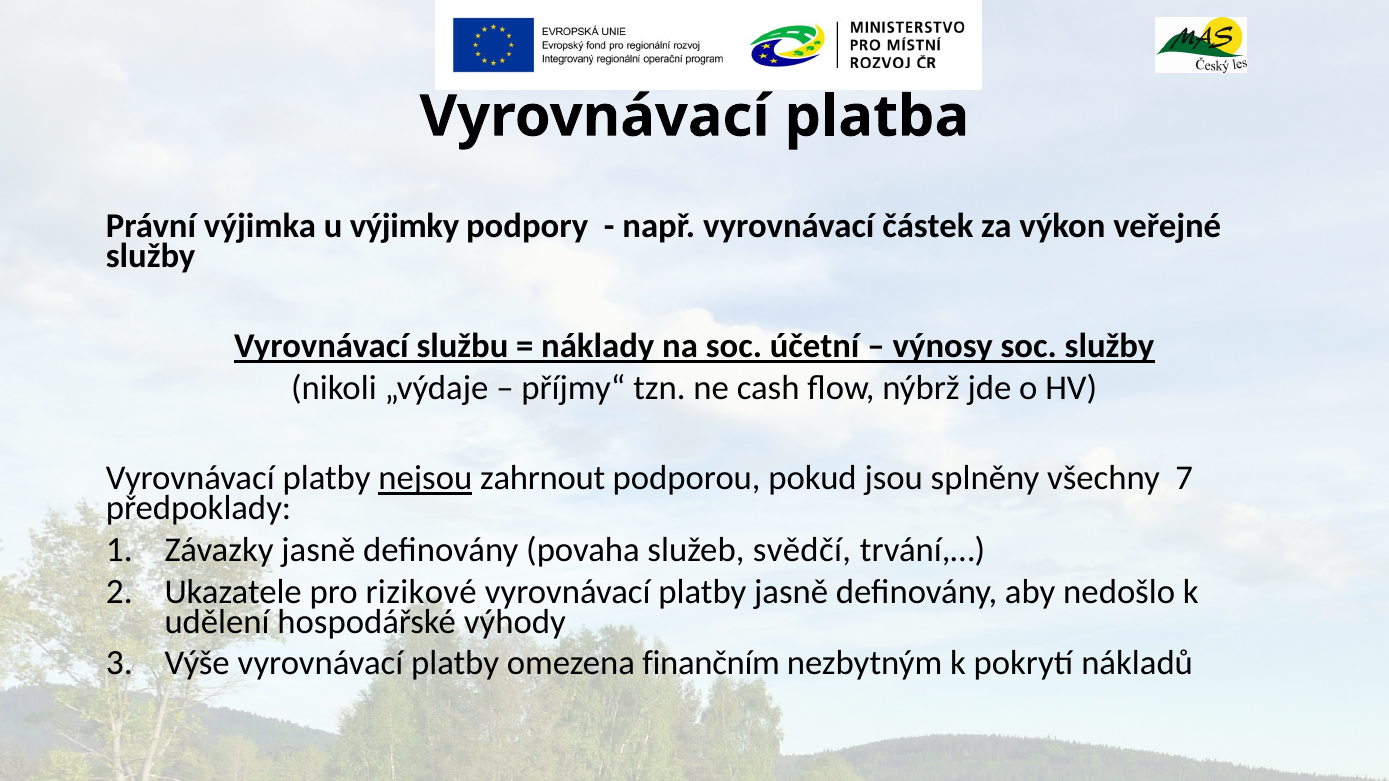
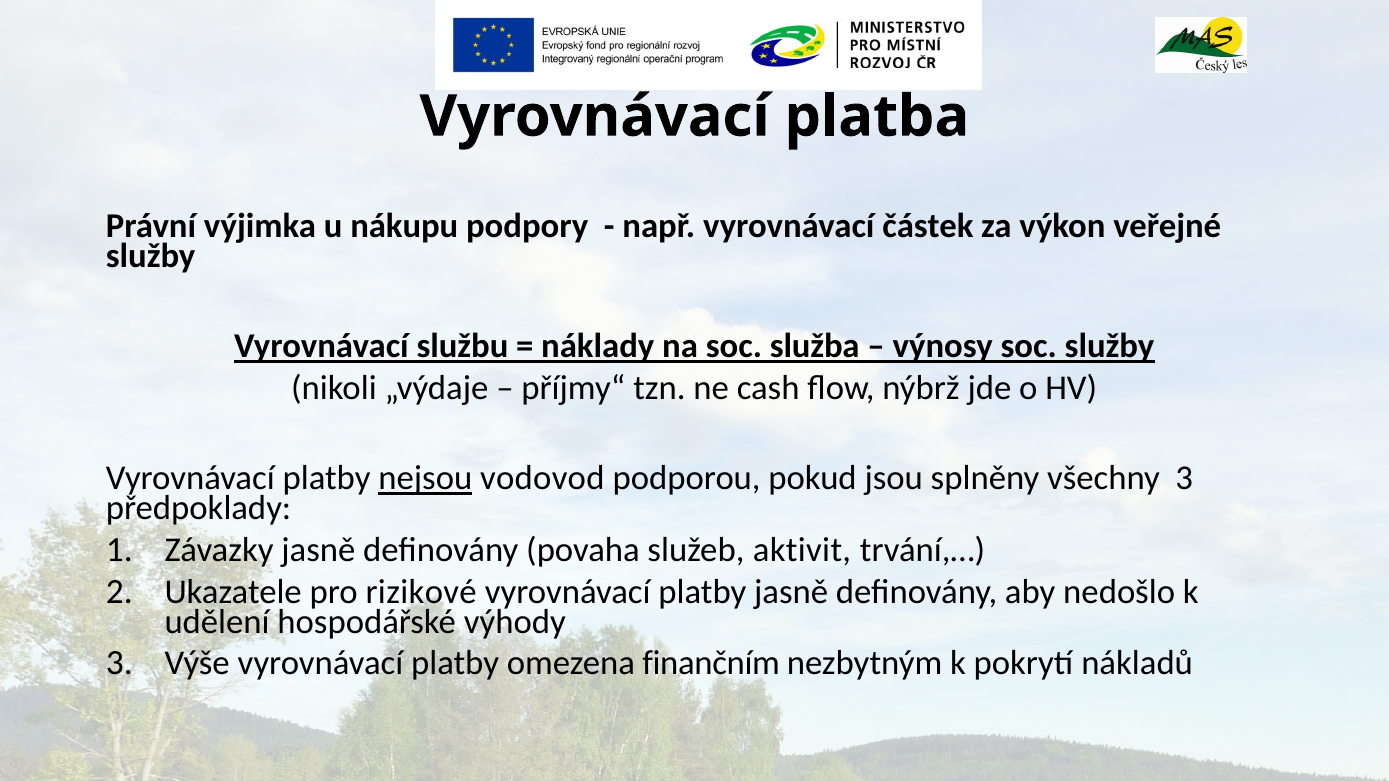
výjimky: výjimky -> nákupu
účetní: účetní -> služba
zahrnout: zahrnout -> vodovod
všechny 7: 7 -> 3
svědčí: svědčí -> aktivit
